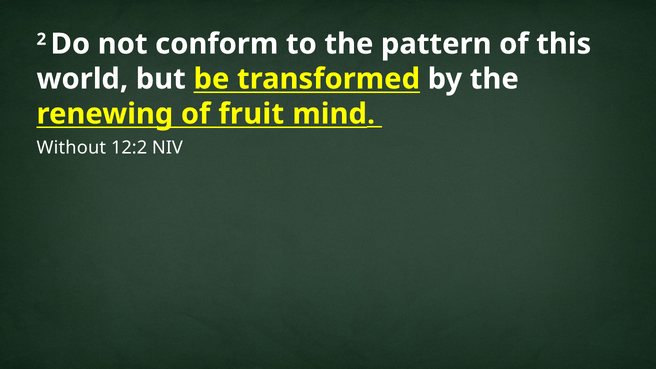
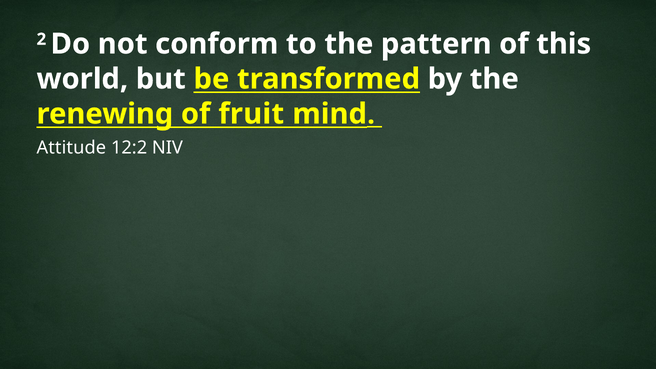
Without: Without -> Attitude
